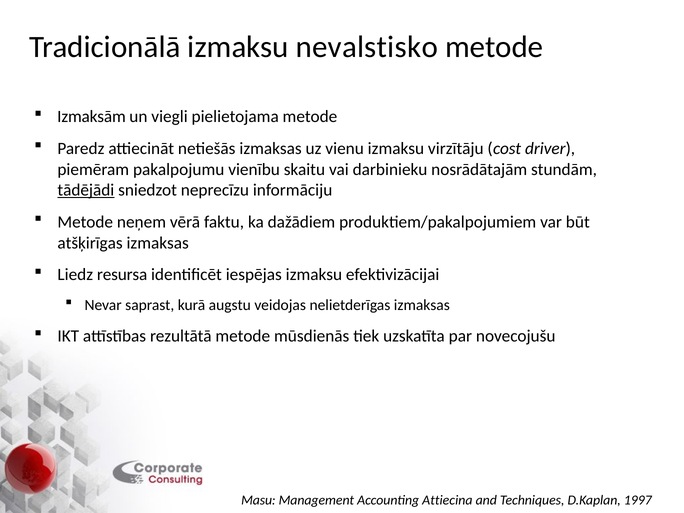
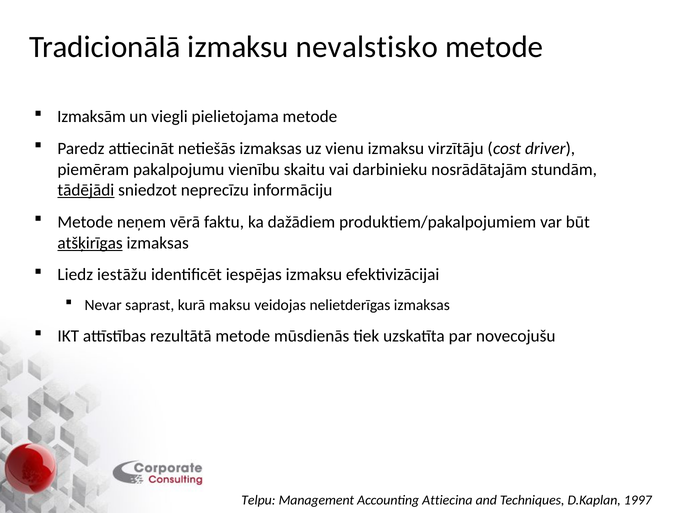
atšķirīgas underline: none -> present
resursa: resursa -> iestāžu
augstu: augstu -> maksu
Masu: Masu -> Telpu
